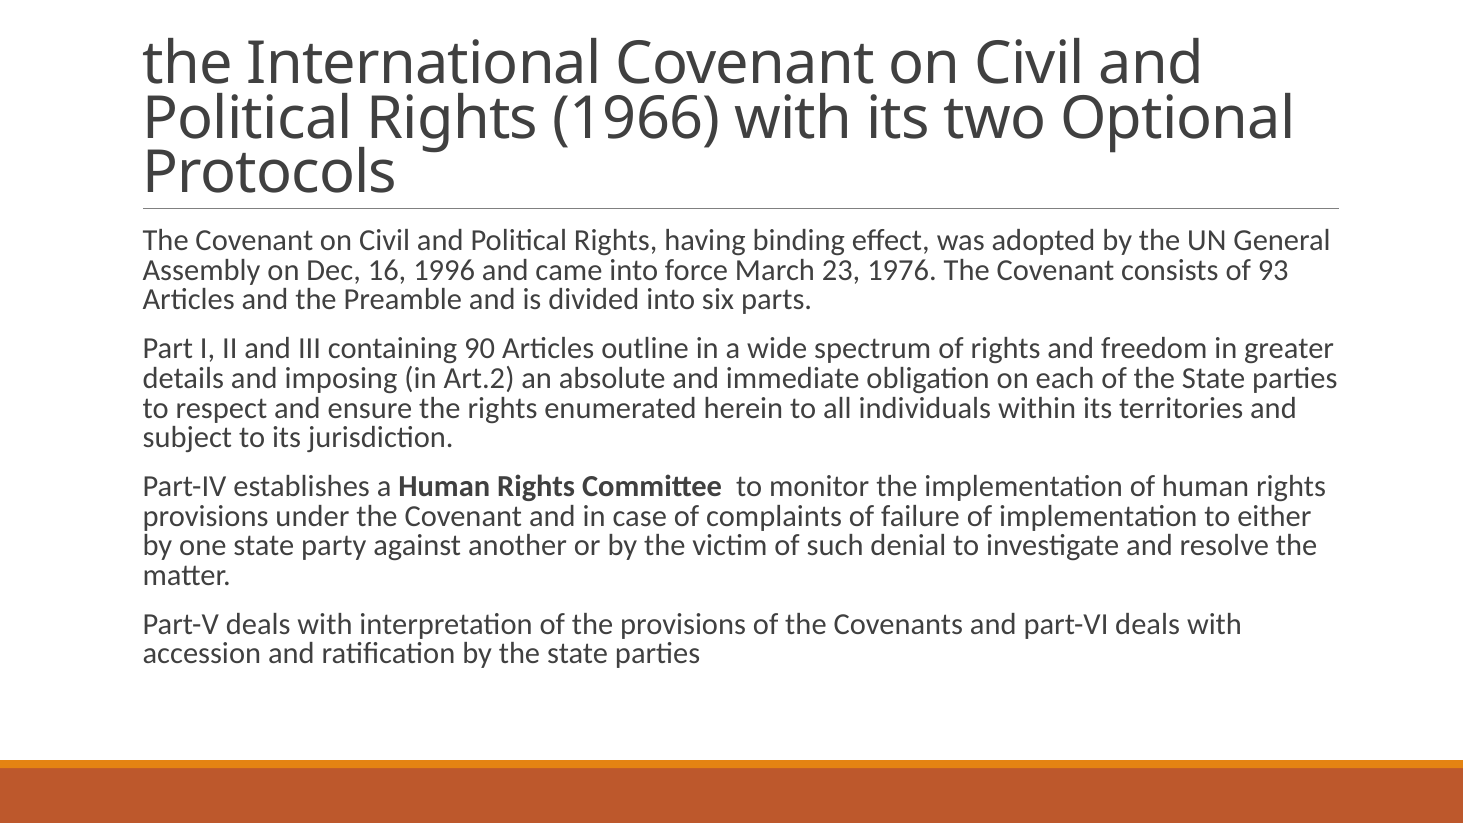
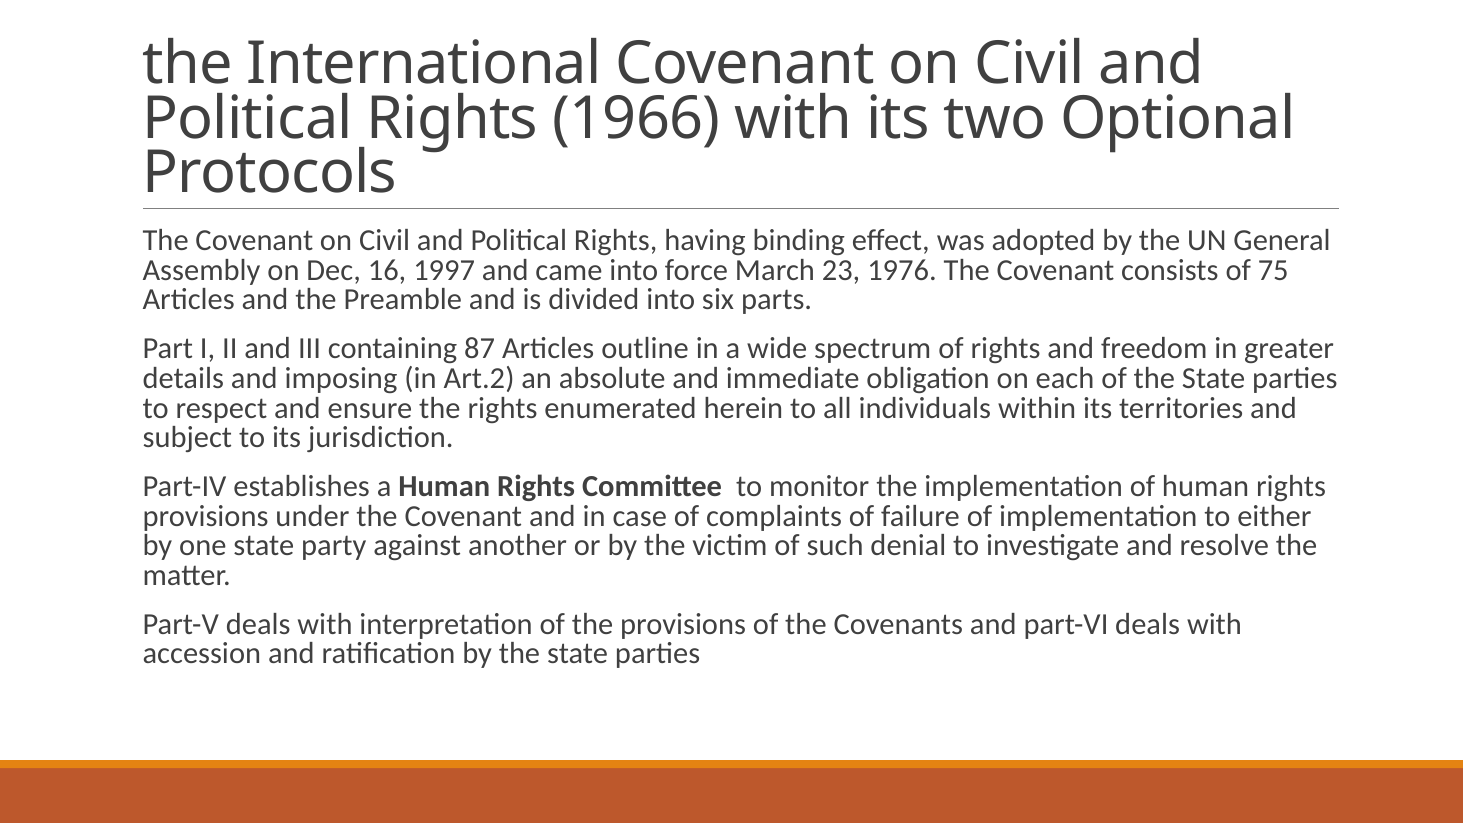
1996: 1996 -> 1997
93: 93 -> 75
90: 90 -> 87
